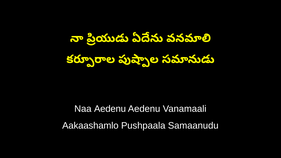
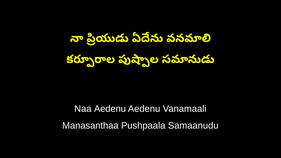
Aakaashamlo: Aakaashamlo -> Manasanthaa
